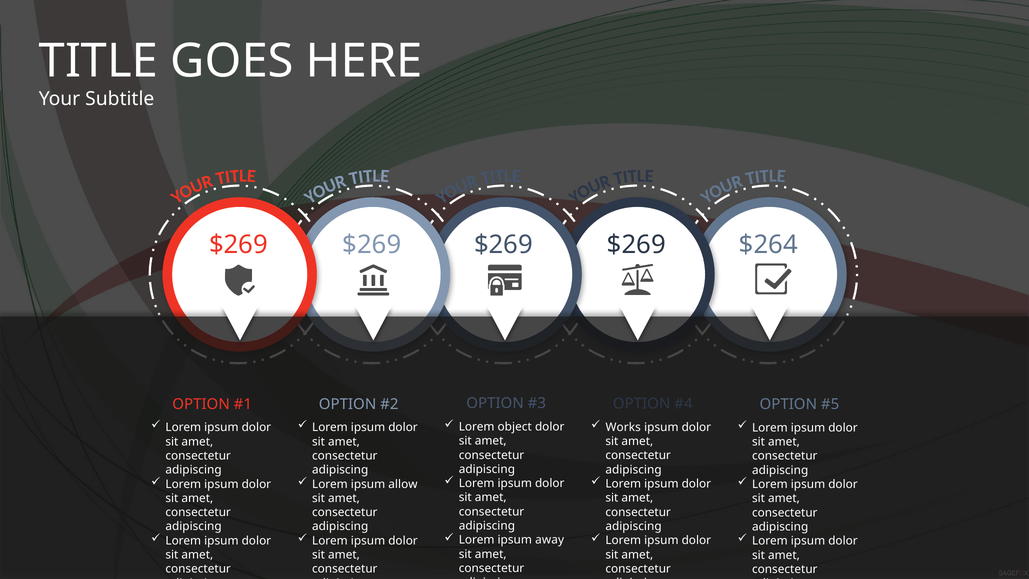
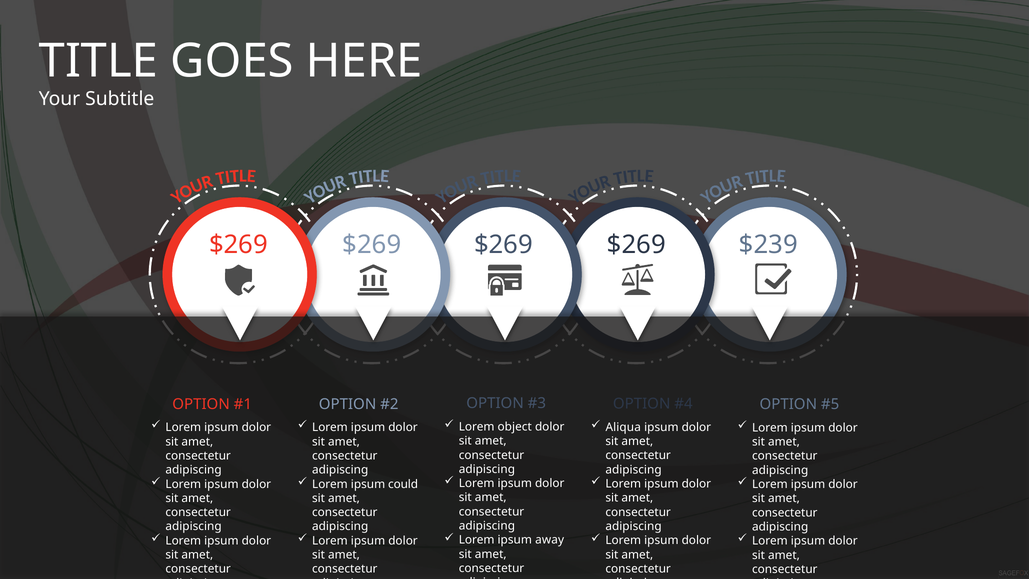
$264: $264 -> $239
Works: Works -> Aliqua
allow: allow -> could
